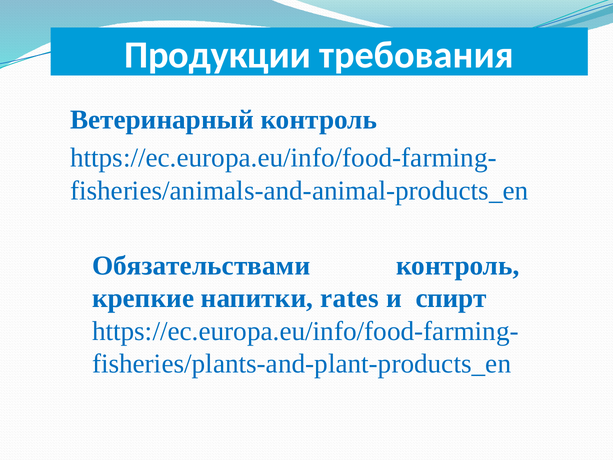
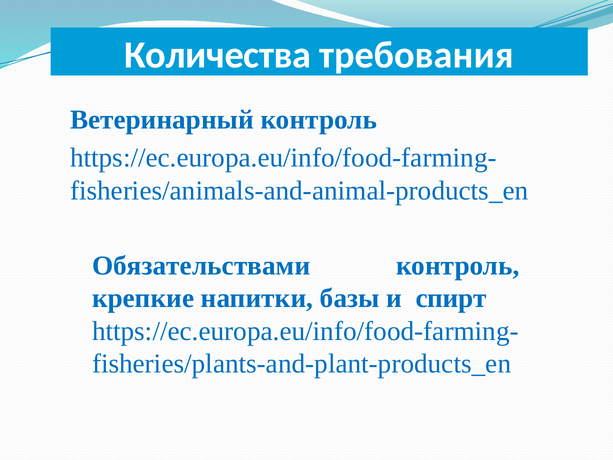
Продукции: Продукции -> Количества
rates: rates -> базы
